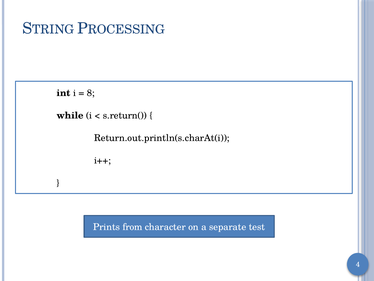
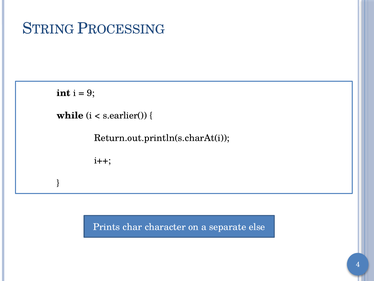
8: 8 -> 9
s.return(: s.return( -> s.earlier(
from: from -> char
test: test -> else
